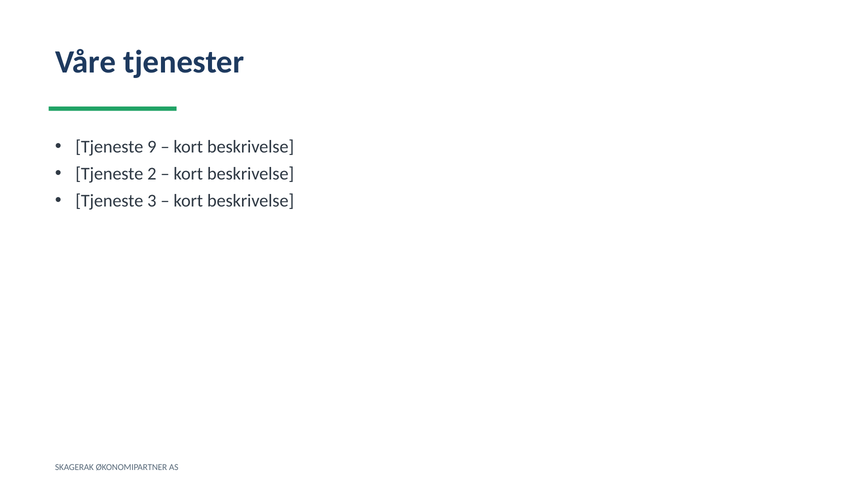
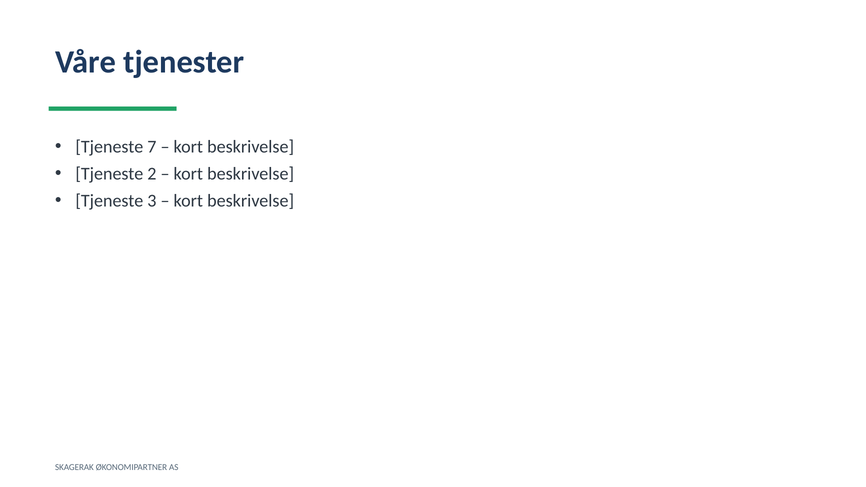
9: 9 -> 7
